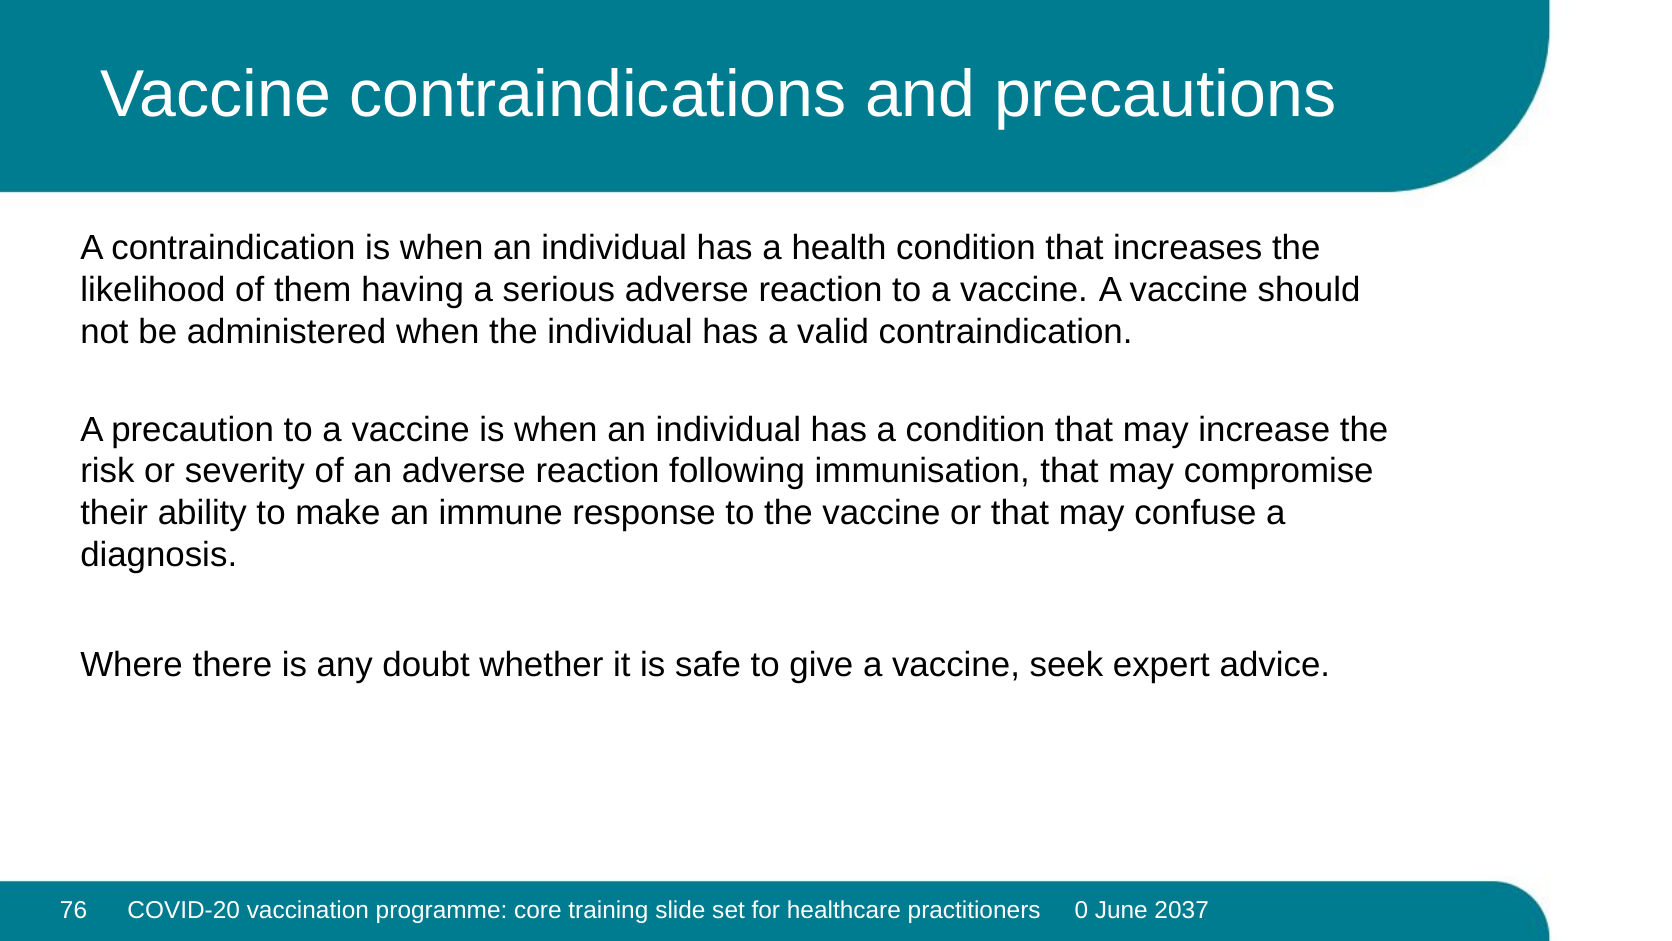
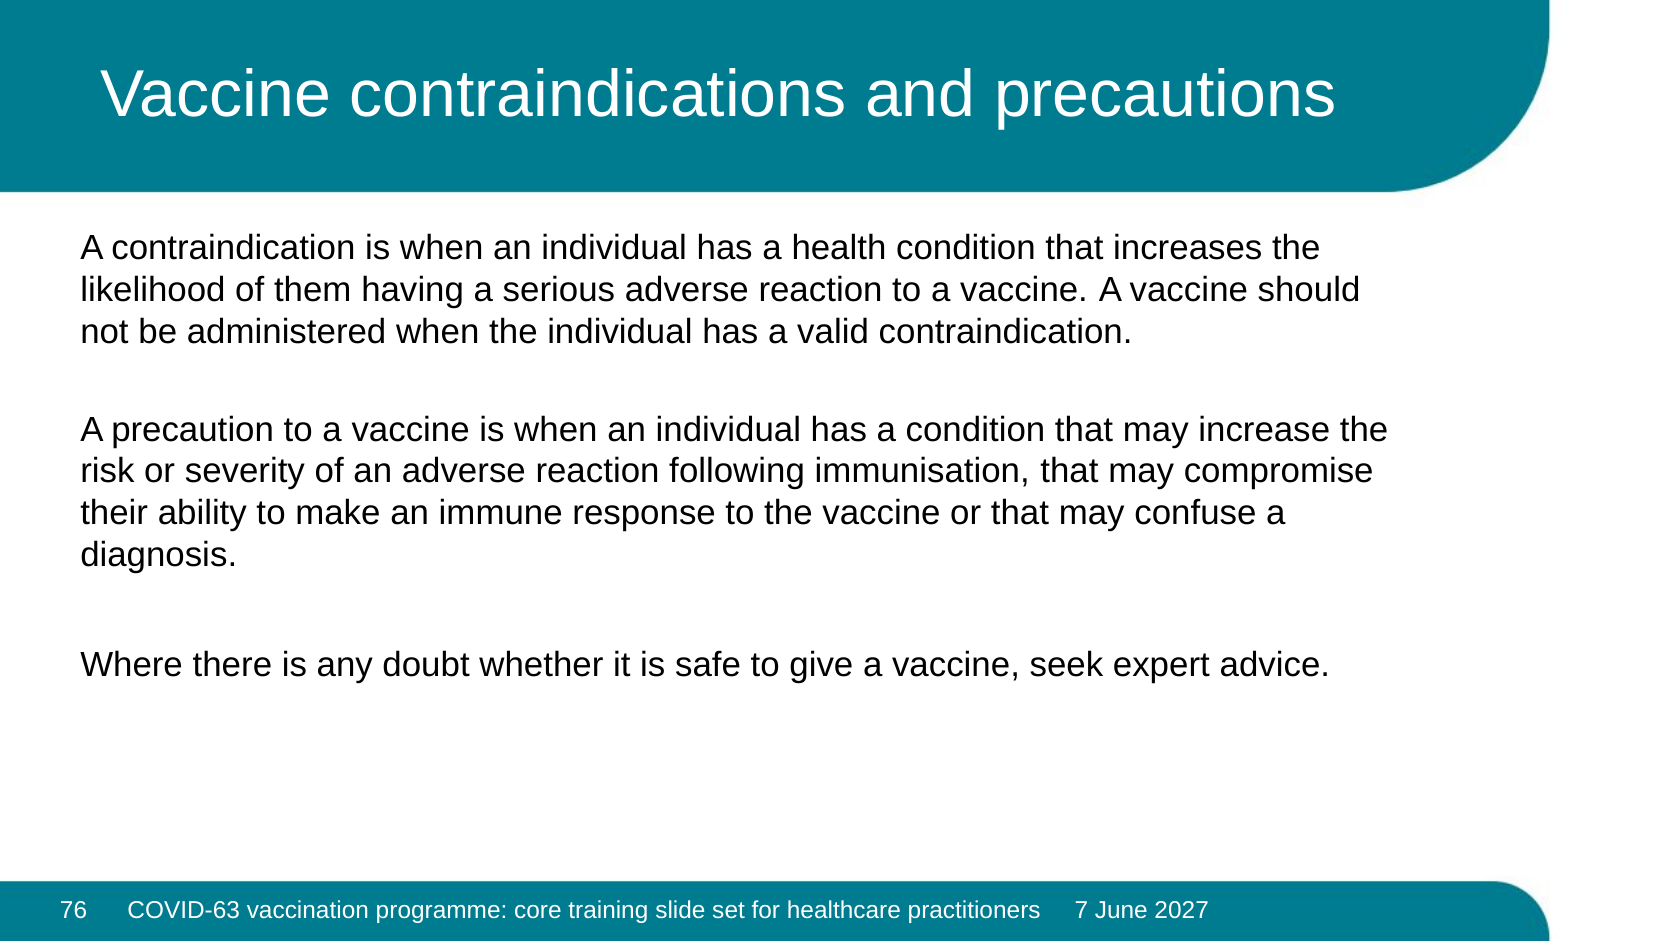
COVID-20: COVID-20 -> COVID-63
0: 0 -> 7
2037: 2037 -> 2027
